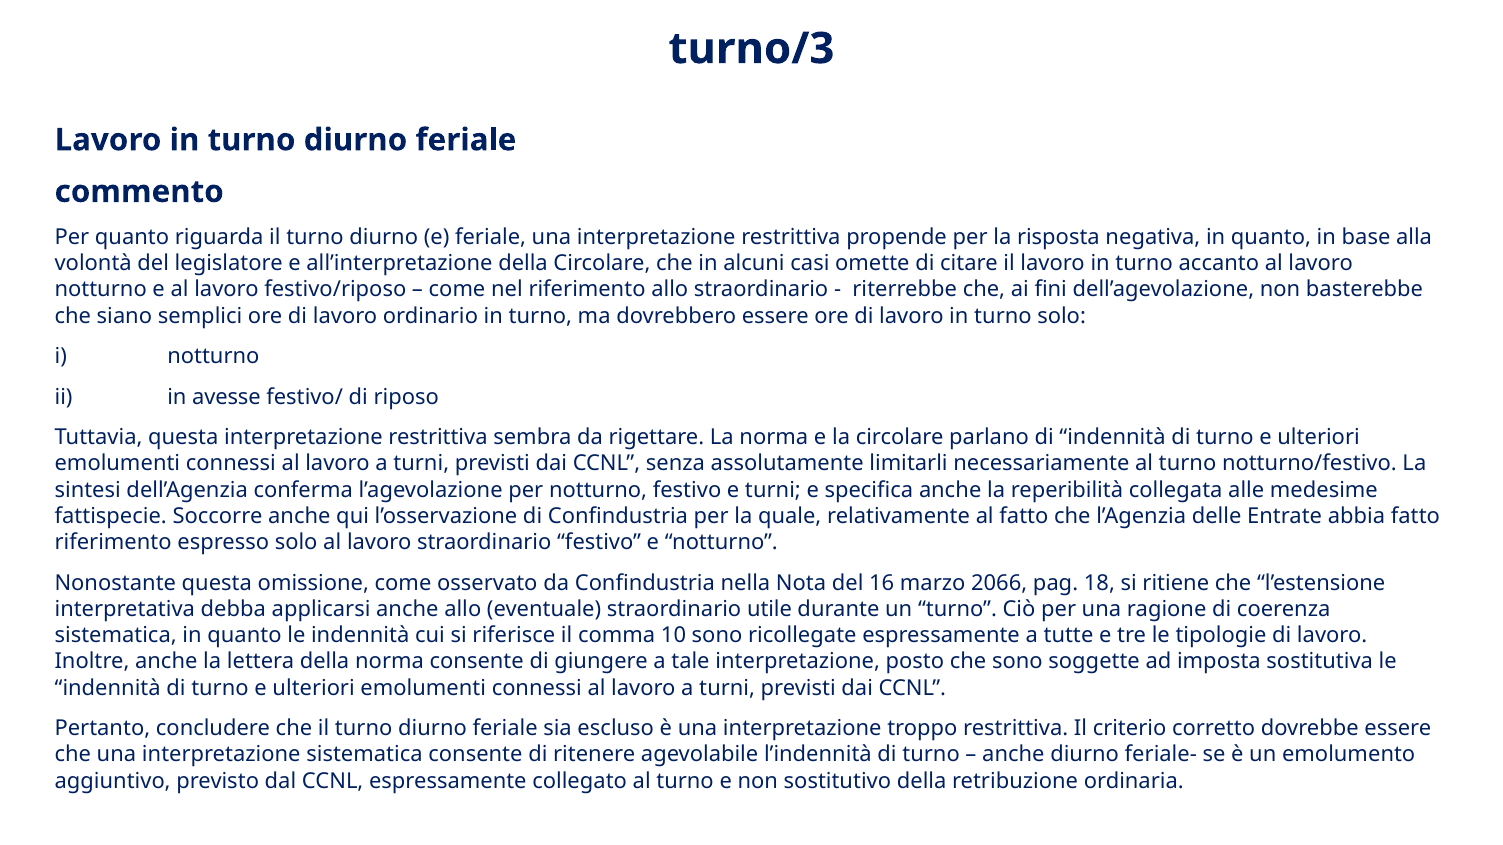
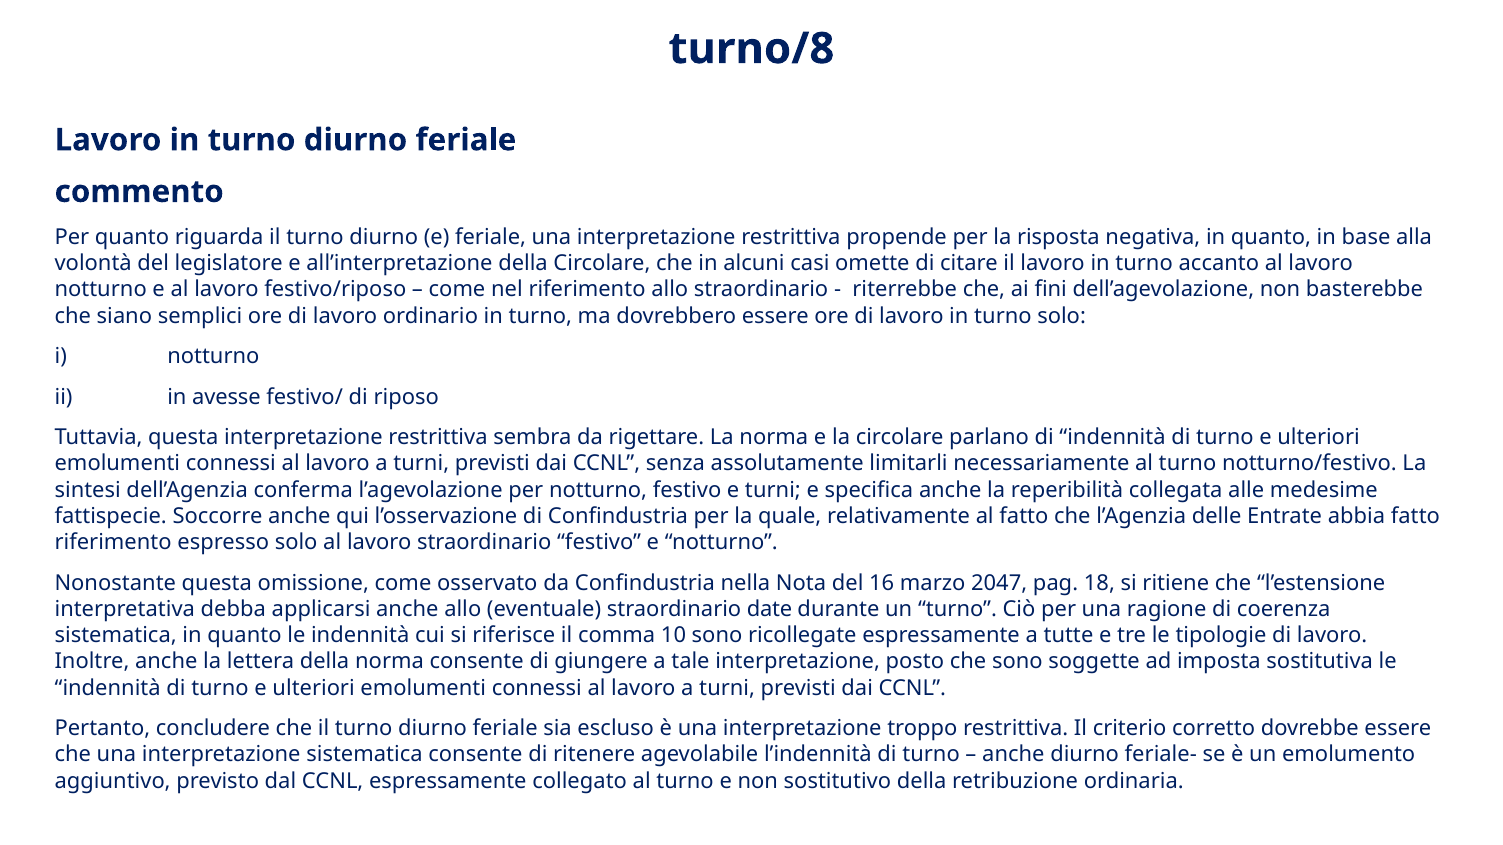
turno/3: turno/3 -> turno/8
2066: 2066 -> 2047
utile: utile -> date
